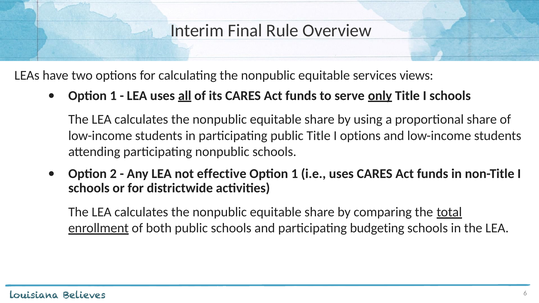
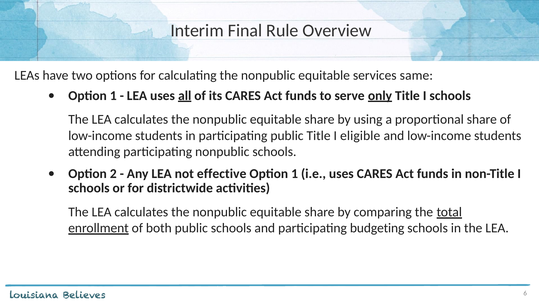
views: views -> same
I options: options -> eligible
